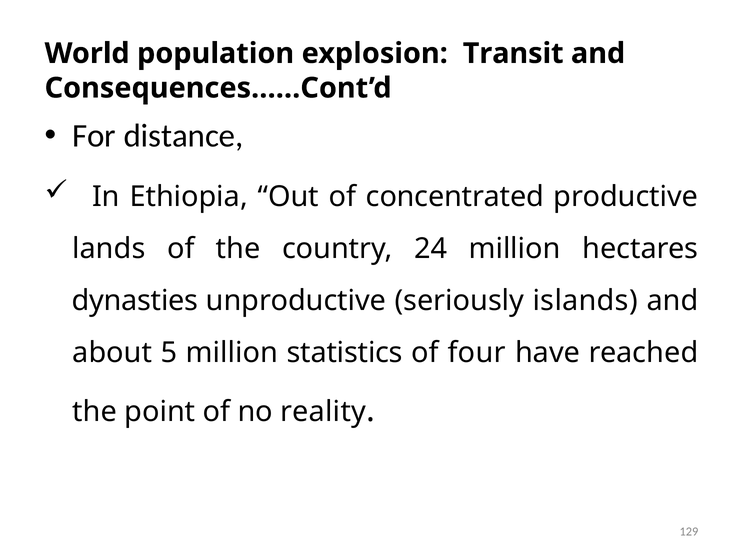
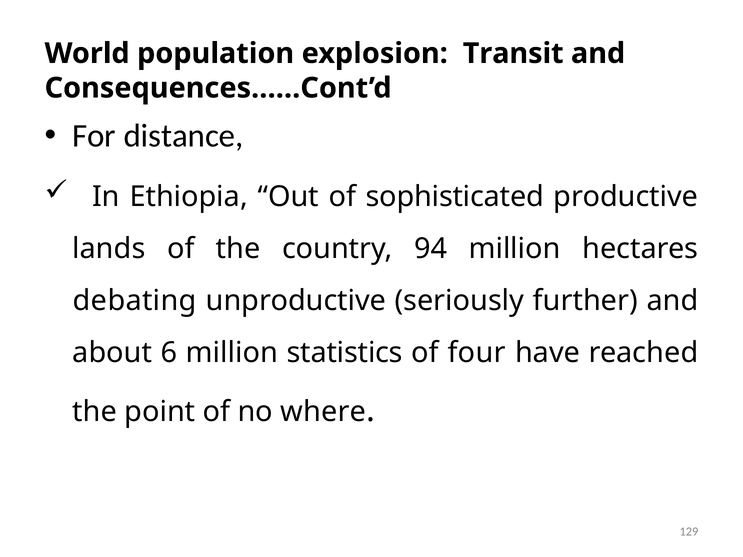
concentrated: concentrated -> sophisticated
24: 24 -> 94
dynasties: dynasties -> debating
islands: islands -> further
5: 5 -> 6
reality: reality -> where
